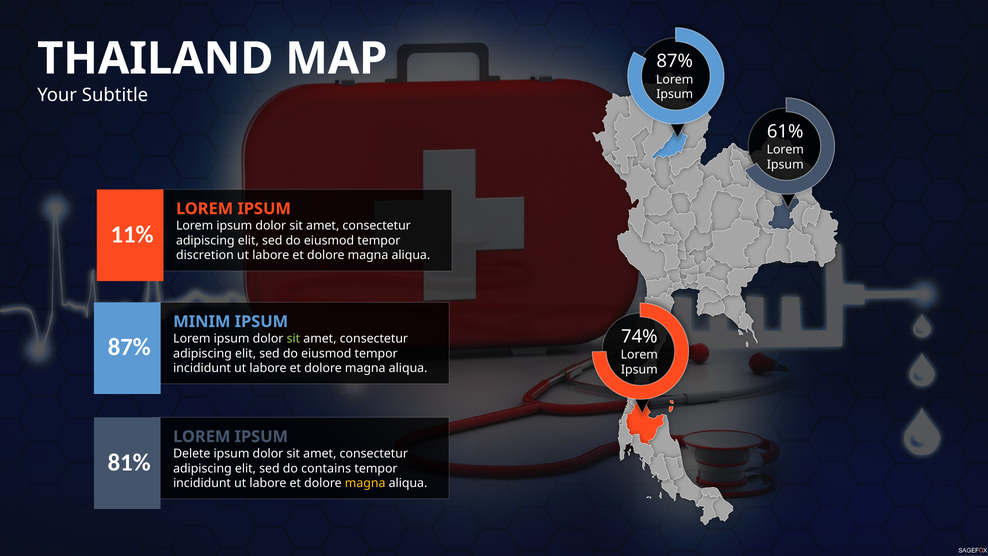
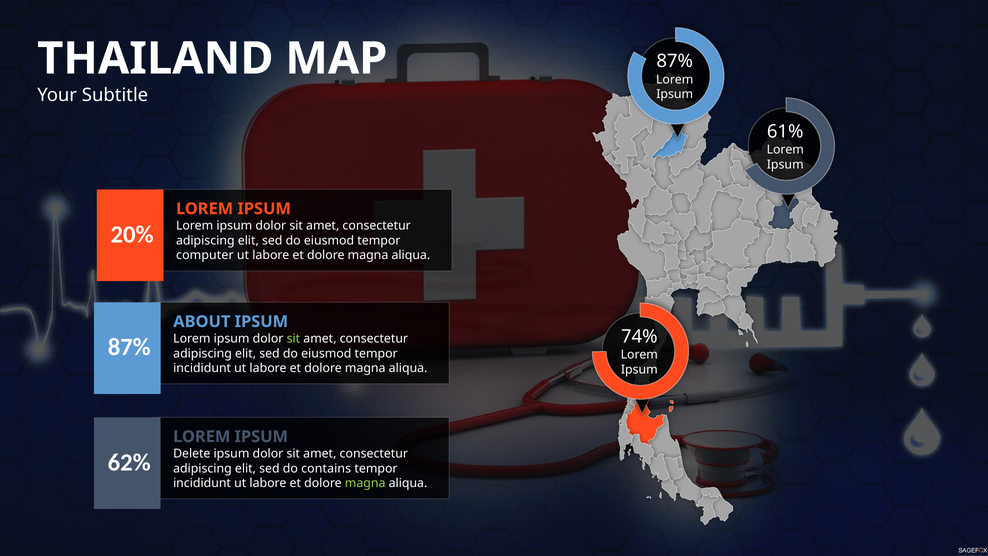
11%: 11% -> 20%
discretion: discretion -> computer
MINIM: MINIM -> ABOUT
81%: 81% -> 62%
magna at (365, 483) colour: yellow -> light green
